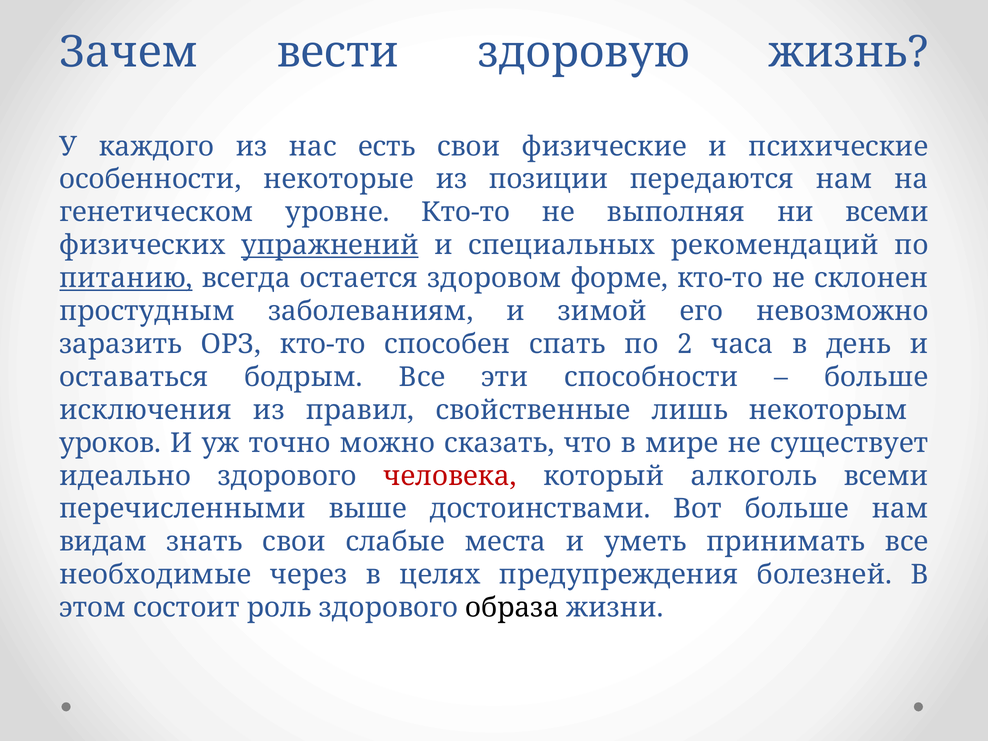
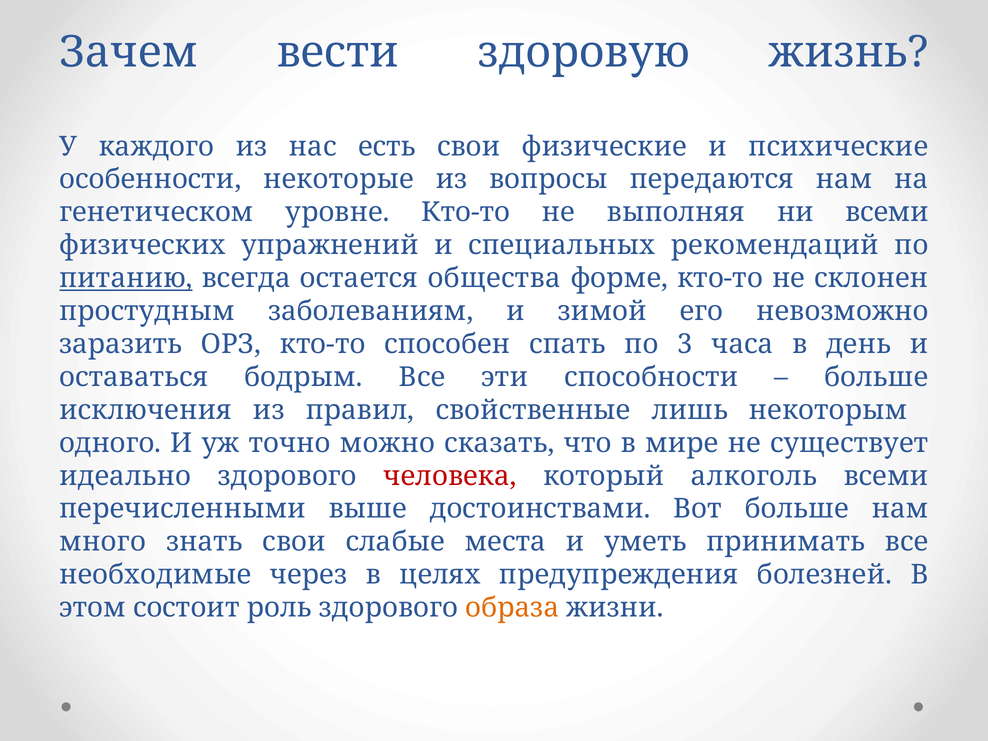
позиции: позиции -> вопросы
упражнений underline: present -> none
здоровом: здоровом -> общества
2: 2 -> 3
уроков: уроков -> одного
видам: видам -> много
образа colour: black -> orange
